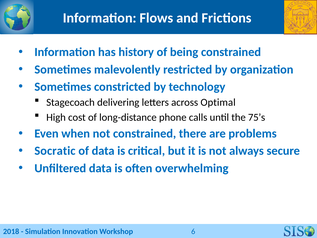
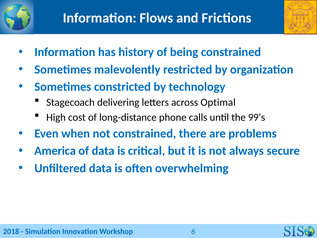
75’s: 75’s -> 99’s
Socratic: Socratic -> America
